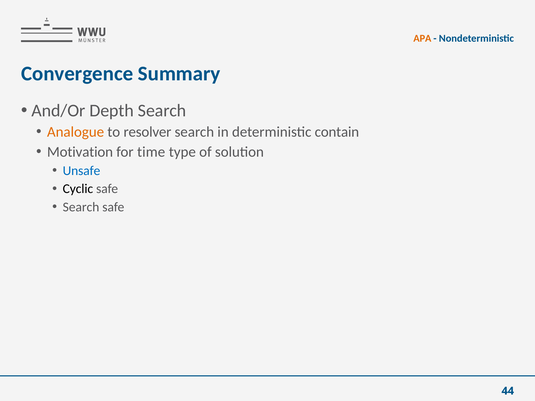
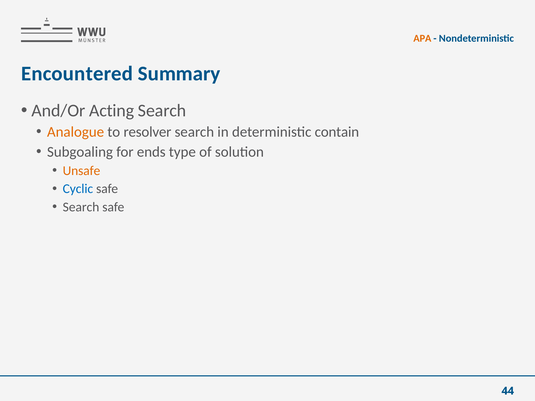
Convergence: Convergence -> Encountered
Depth: Depth -> Acting
Motivation: Motivation -> Subgoaling
time: time -> ends
Unsafe colour: blue -> orange
Cyclic colour: black -> blue
